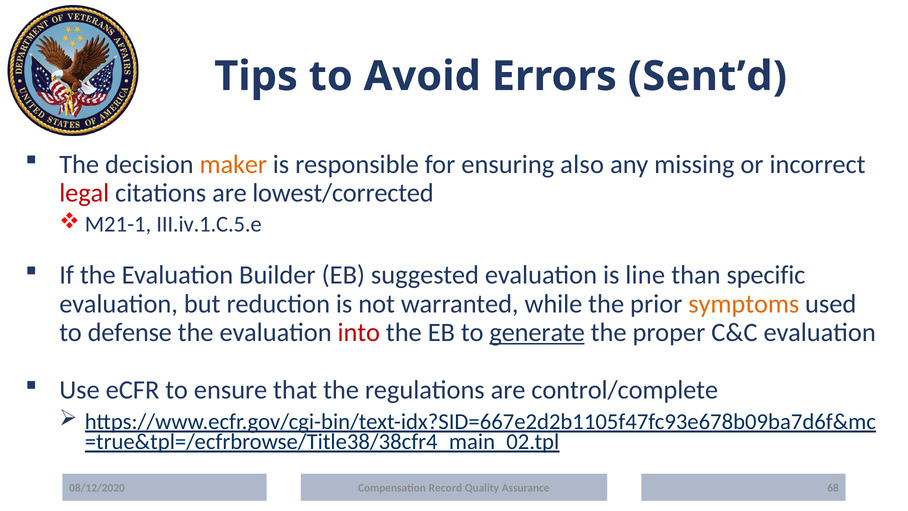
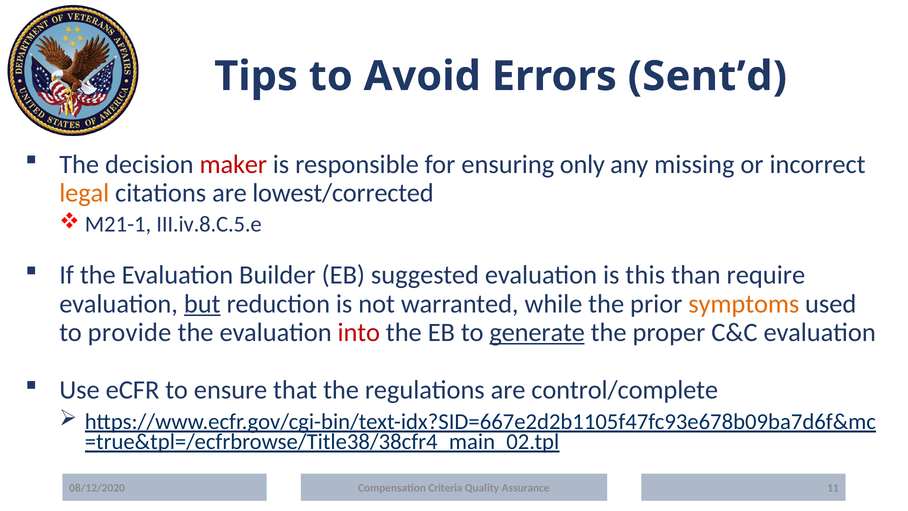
maker colour: orange -> red
also: also -> only
legal colour: red -> orange
III.iv.1.C.5.e: III.iv.1.C.5.e -> III.iv.8.C.5.e
line: line -> this
specific: specific -> require
but underline: none -> present
defense: defense -> provide
Record: Record -> Criteria
68: 68 -> 11
